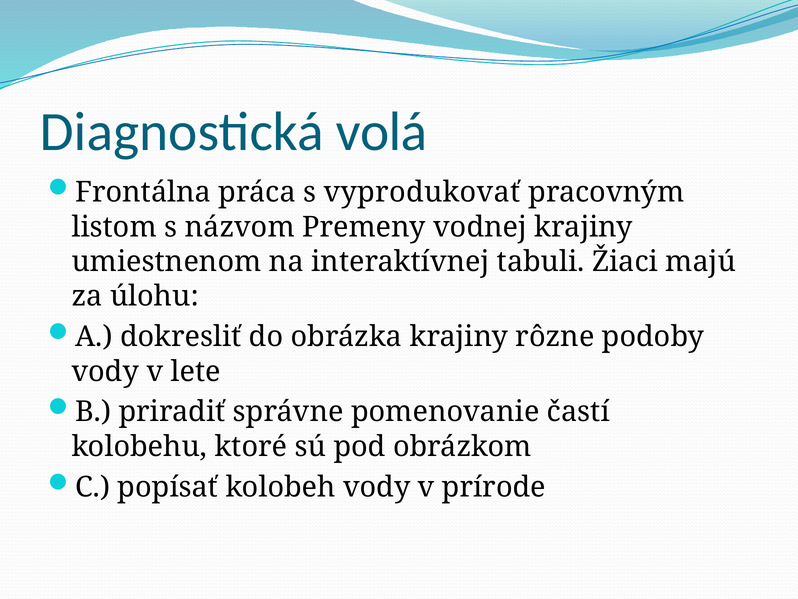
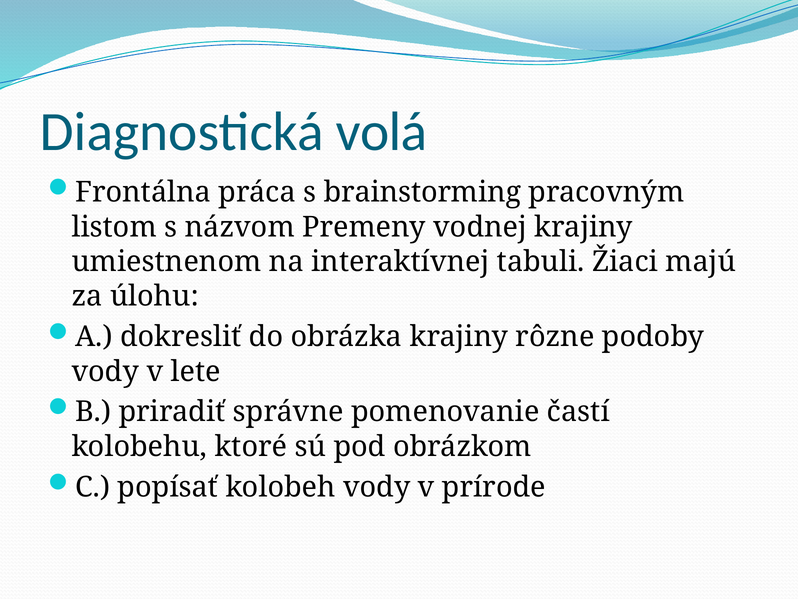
vyprodukovať: vyprodukovať -> brainstorming
